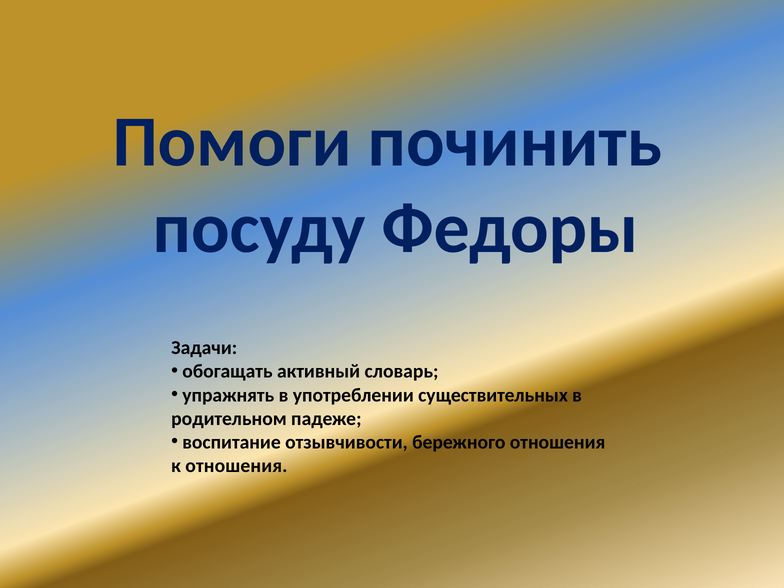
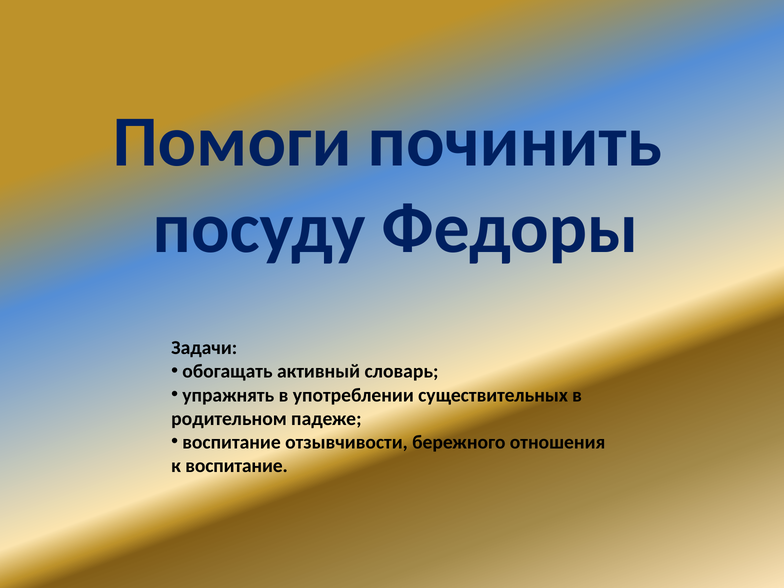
к отношения: отношения -> воспитание
